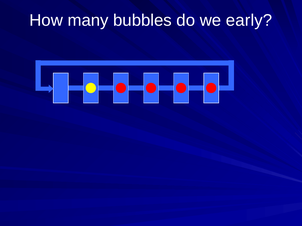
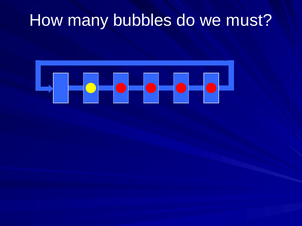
early: early -> must
